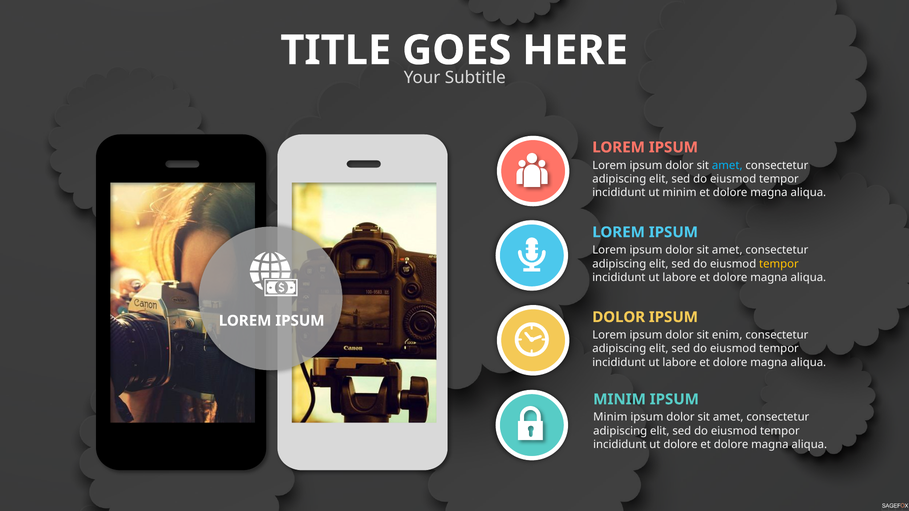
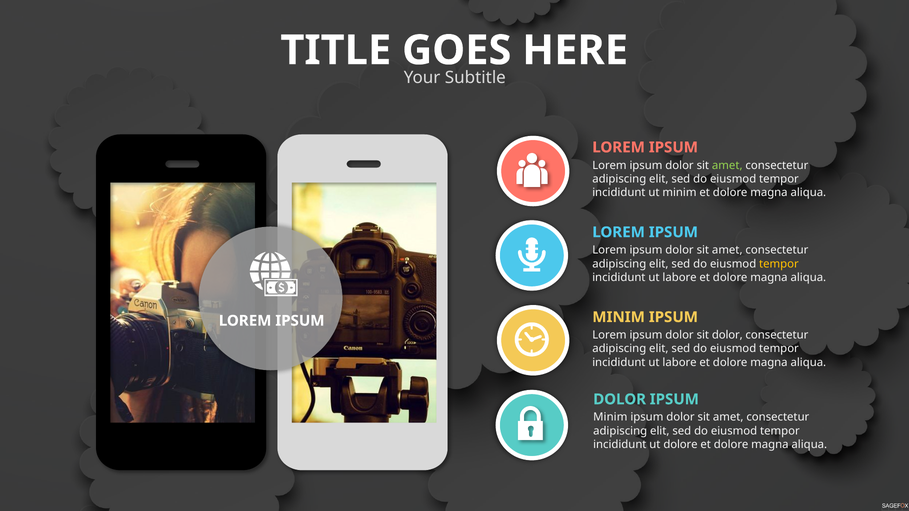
amet at (727, 165) colour: light blue -> light green
DOLOR at (619, 317): DOLOR -> MINIM
sit enim: enim -> dolor
MINIM at (620, 400): MINIM -> DOLOR
